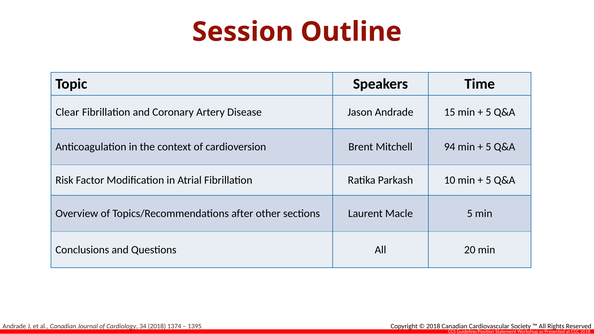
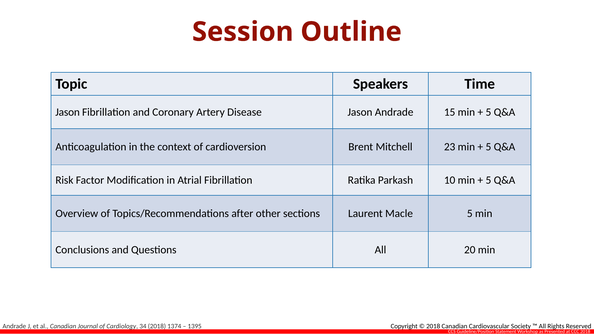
Clear at (67, 112): Clear -> Jason
94: 94 -> 23
